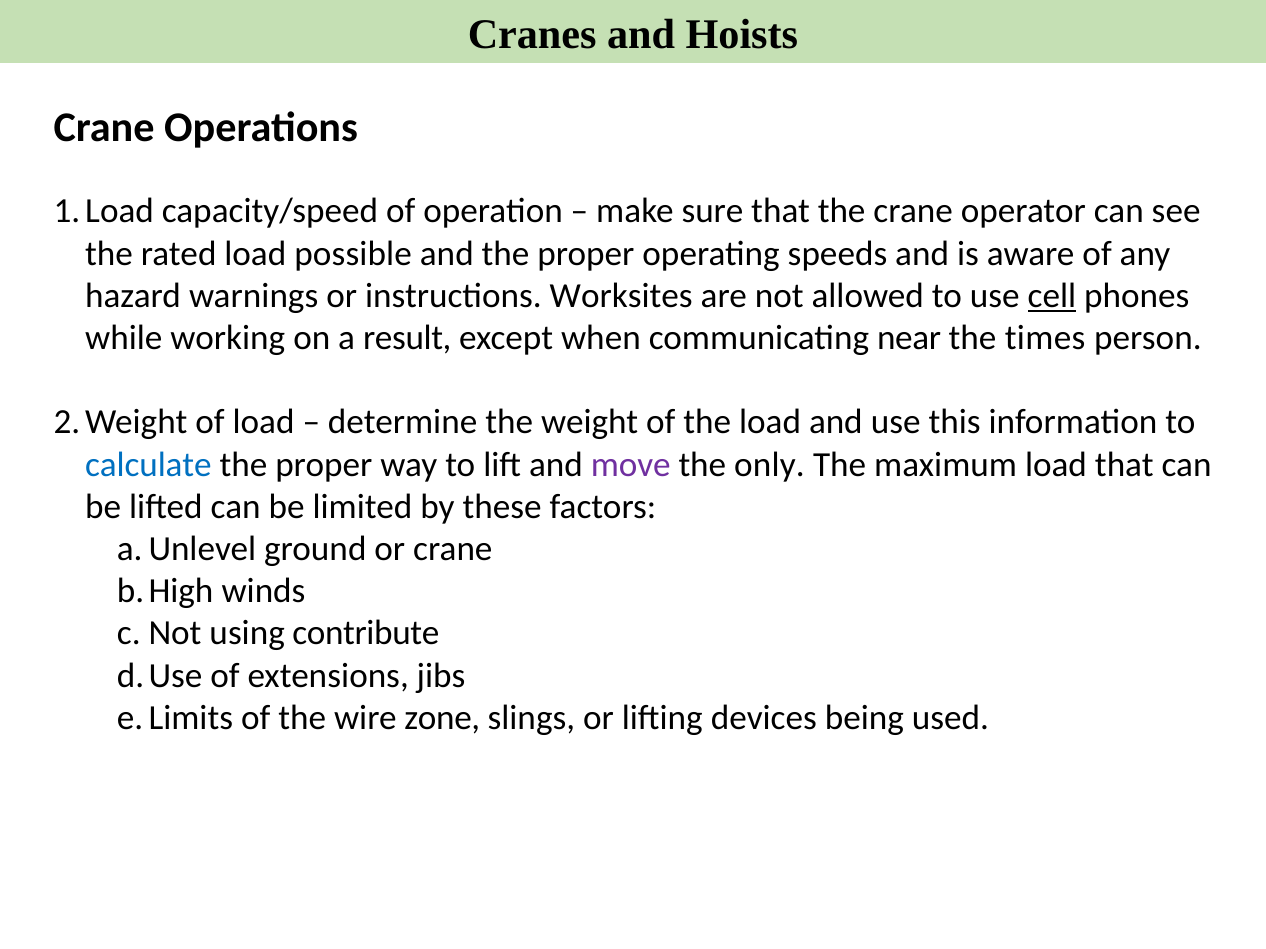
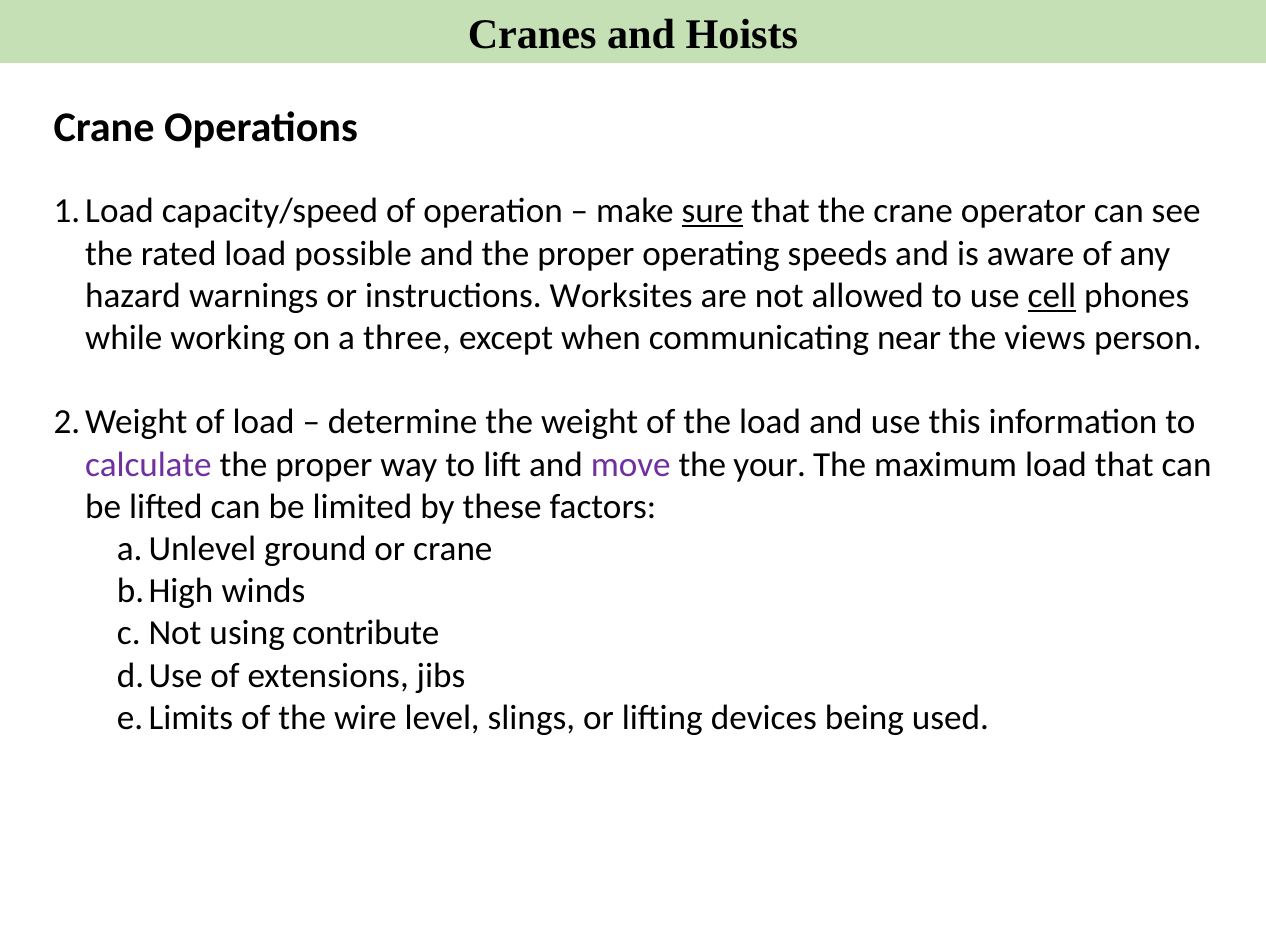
sure underline: none -> present
result: result -> three
times: times -> views
calculate colour: blue -> purple
only: only -> your
zone: zone -> level
